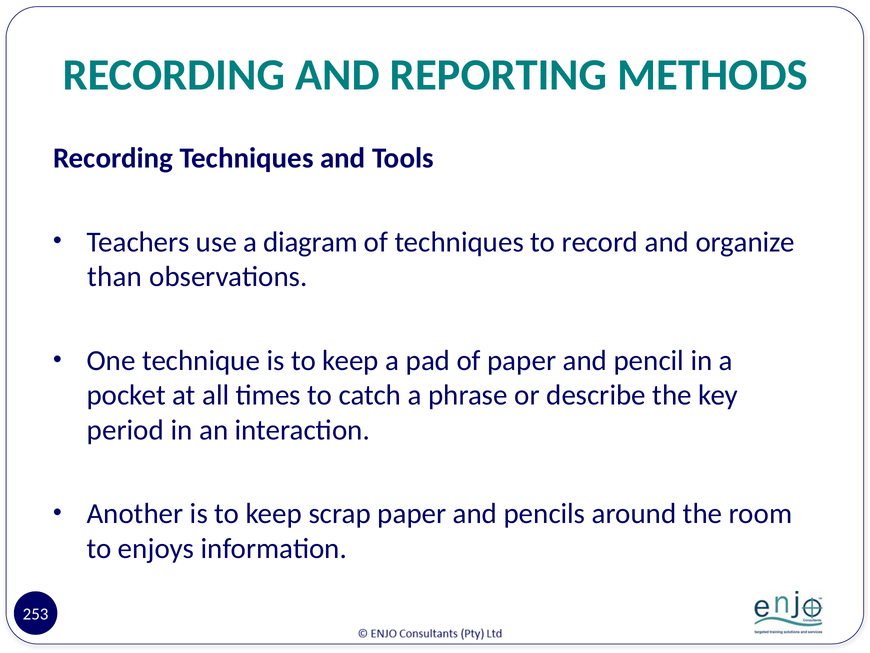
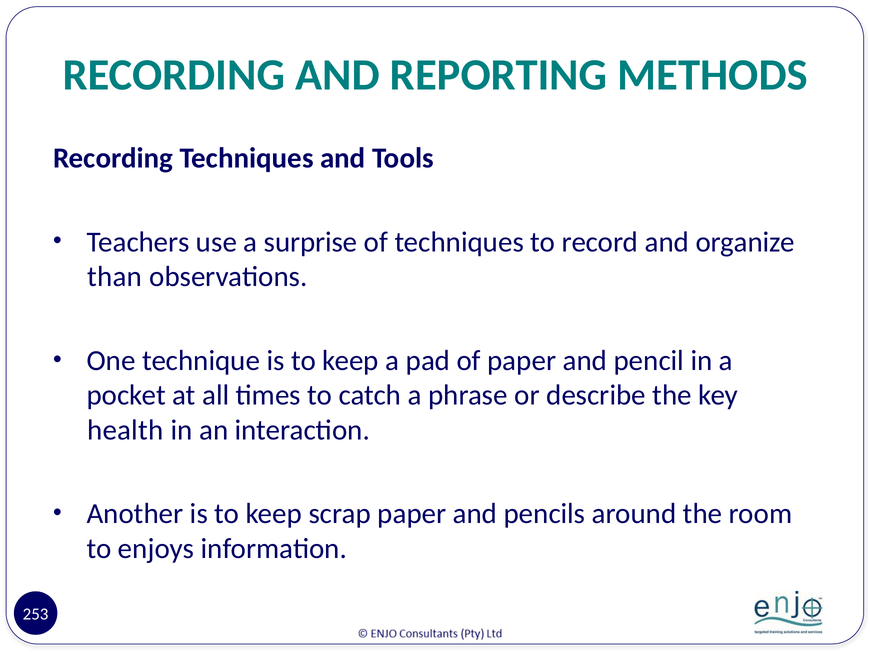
diagram: diagram -> surprise
period: period -> health
